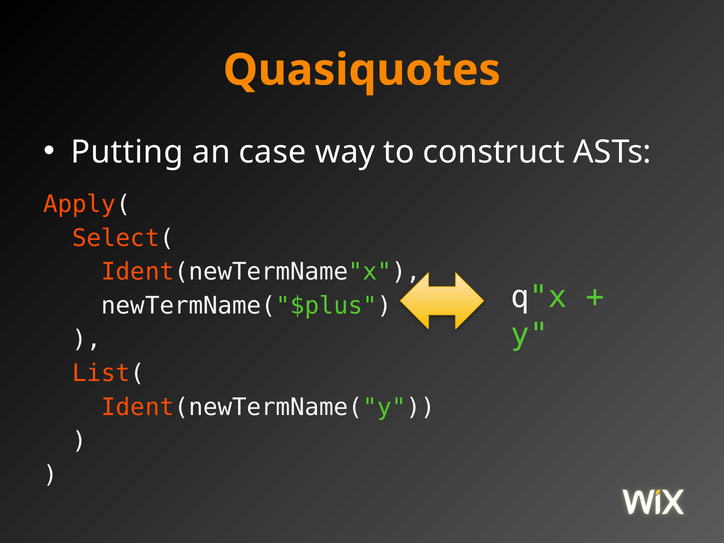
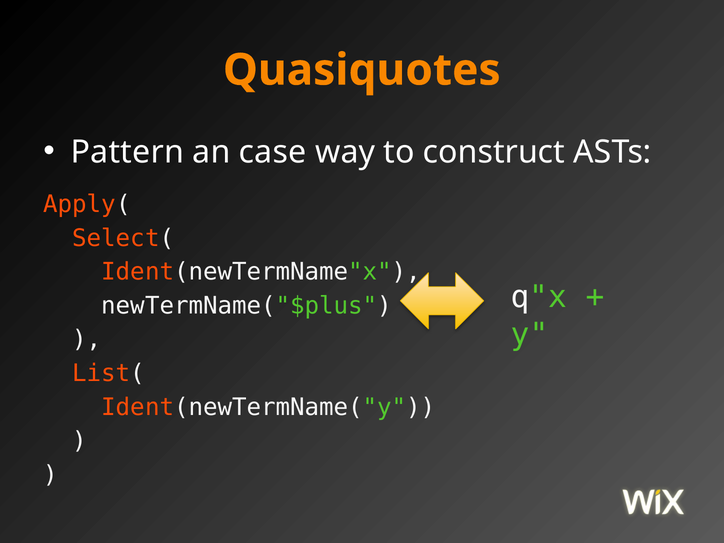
Putting: Putting -> Pattern
